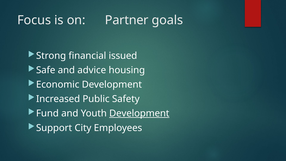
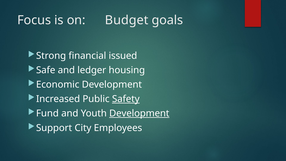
Partner: Partner -> Budget
advice: advice -> ledger
Safety underline: none -> present
